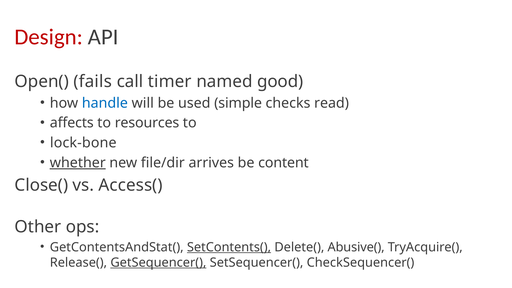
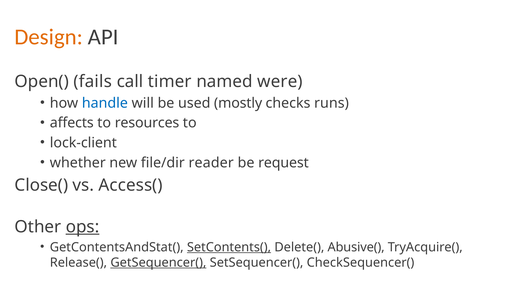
Design colour: red -> orange
good: good -> were
simple: simple -> mostly
read: read -> runs
lock-bone: lock-bone -> lock-client
whether underline: present -> none
arrives: arrives -> reader
content: content -> request
ops underline: none -> present
